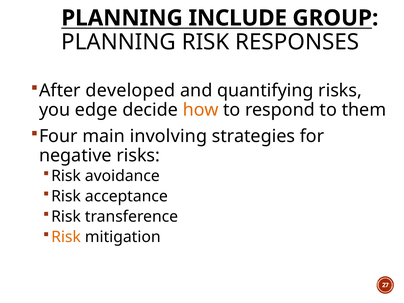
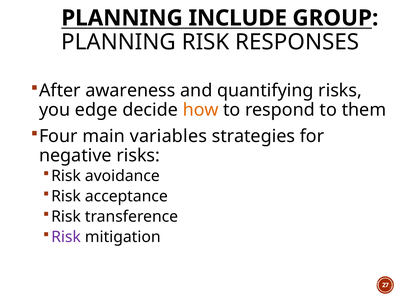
developed: developed -> awareness
involving: involving -> variables
Risk at (66, 237) colour: orange -> purple
